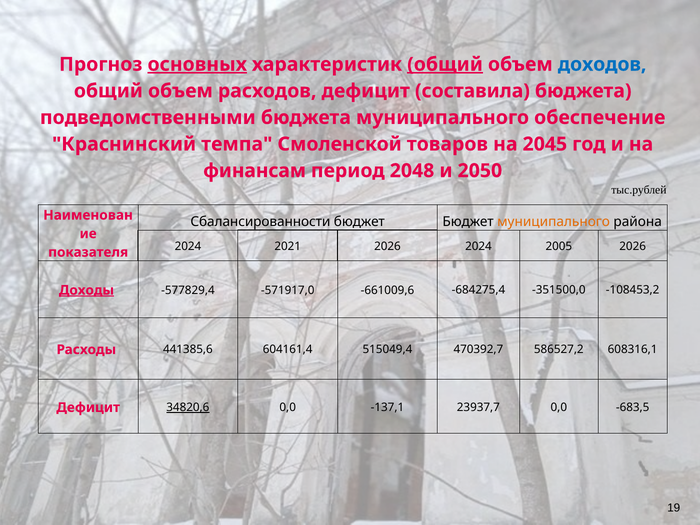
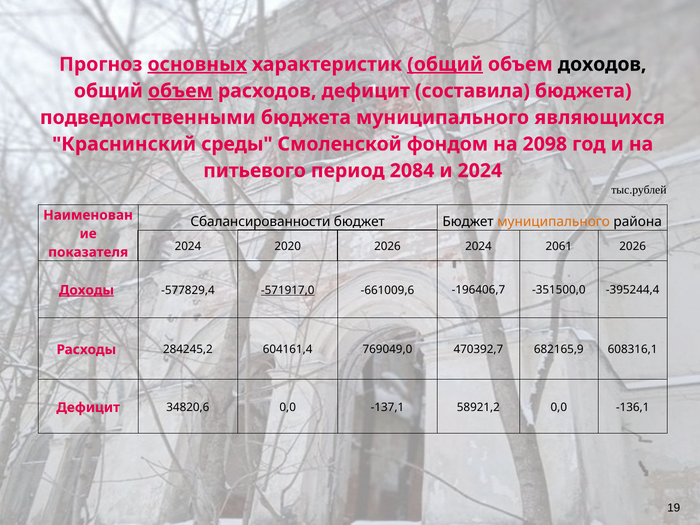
доходов colour: blue -> black
объем at (180, 91) underline: none -> present
обеспечение: обеспечение -> являющихся
темпа: темпа -> среды
товаров: товаров -> фондом
2045: 2045 -> 2098
финансам: финансам -> питьевого
2048: 2048 -> 2084
и 2050: 2050 -> 2024
2021: 2021 -> 2020
2005: 2005 -> 2061
-571917,0 underline: none -> present
-684275,4: -684275,4 -> -196406,7
-108453,2: -108453,2 -> -395244,4
441385,6: 441385,6 -> 284245,2
515049,4: 515049,4 -> 769049,0
586527,2: 586527,2 -> 682165,9
34820,6 underline: present -> none
23937,7: 23937,7 -> 58921,2
-683,5: -683,5 -> -136,1
